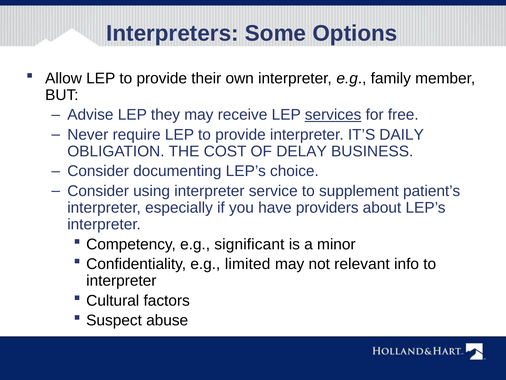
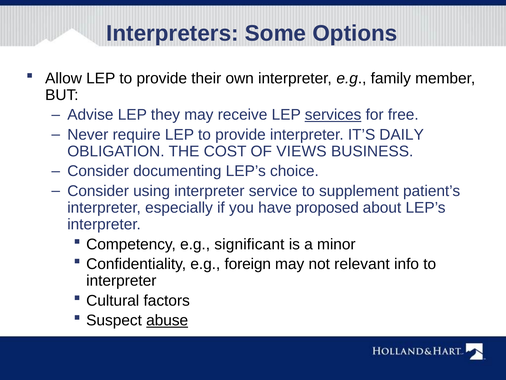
DELAY: DELAY -> VIEWS
providers: providers -> proposed
limited: limited -> foreign
abuse underline: none -> present
